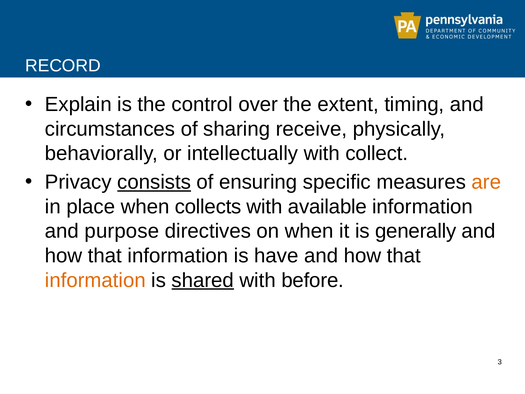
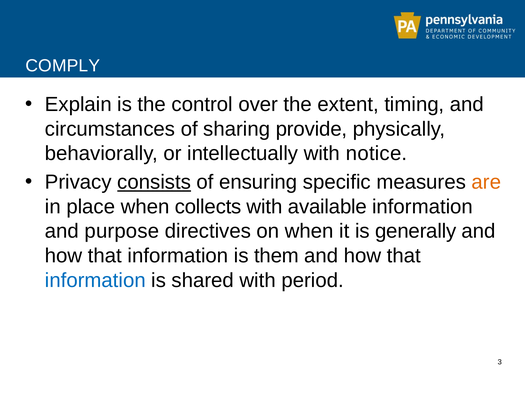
RECORD: RECORD -> COMPLY
receive: receive -> provide
collect: collect -> notice
have: have -> them
information at (95, 280) colour: orange -> blue
shared underline: present -> none
before: before -> period
